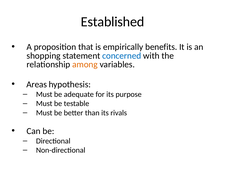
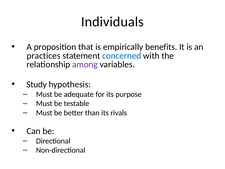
Established: Established -> Individuals
shopping: shopping -> practices
among colour: orange -> purple
Areas: Areas -> Study
